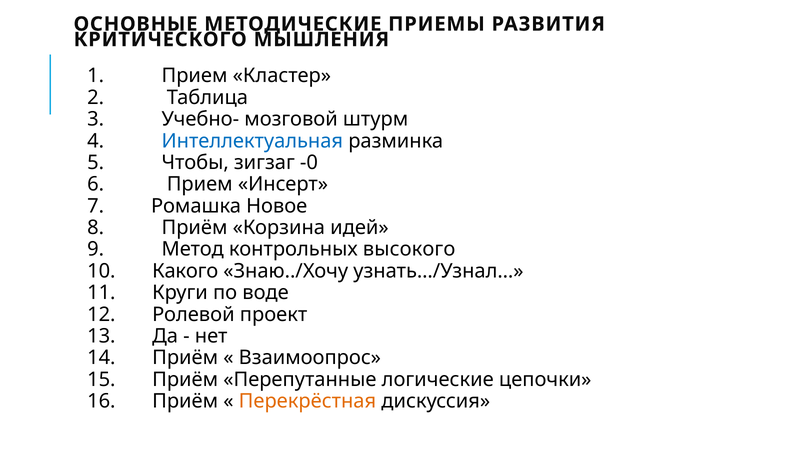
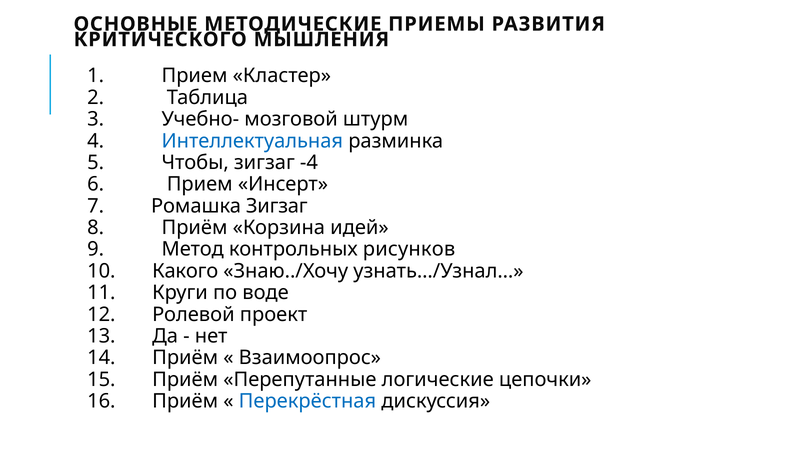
-0: -0 -> -4
Ромашка Новое: Новое -> Зигзаг
высокого: высокого -> рисунков
Перекрёстная colour: orange -> blue
